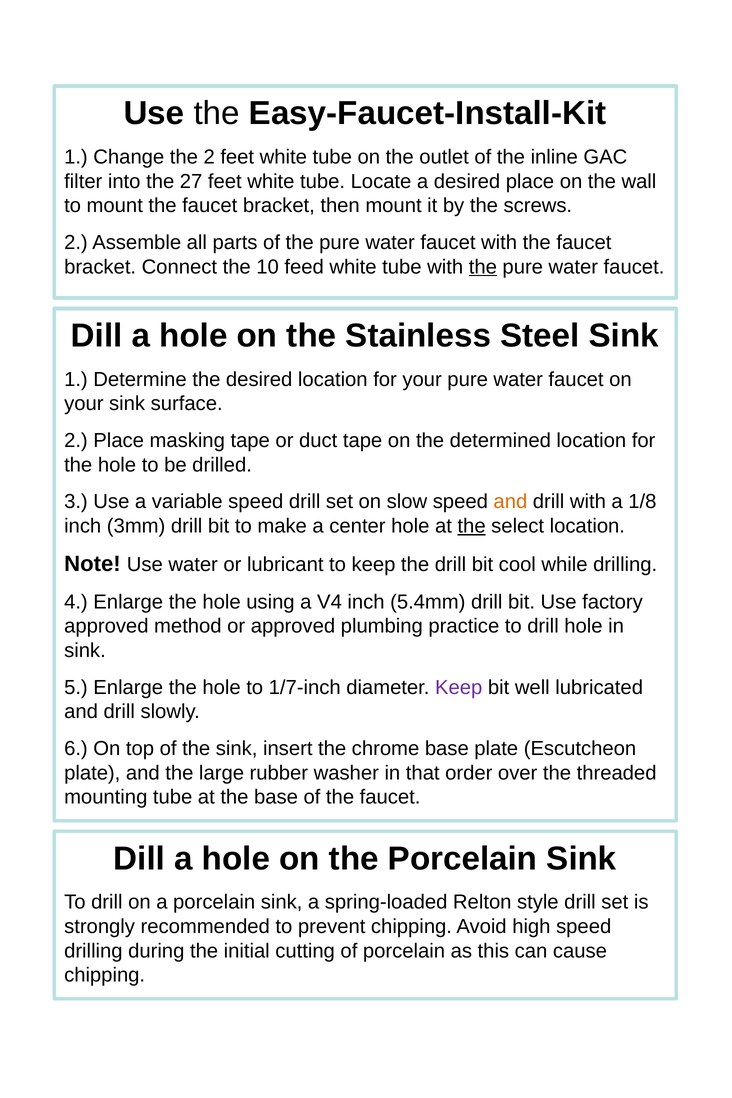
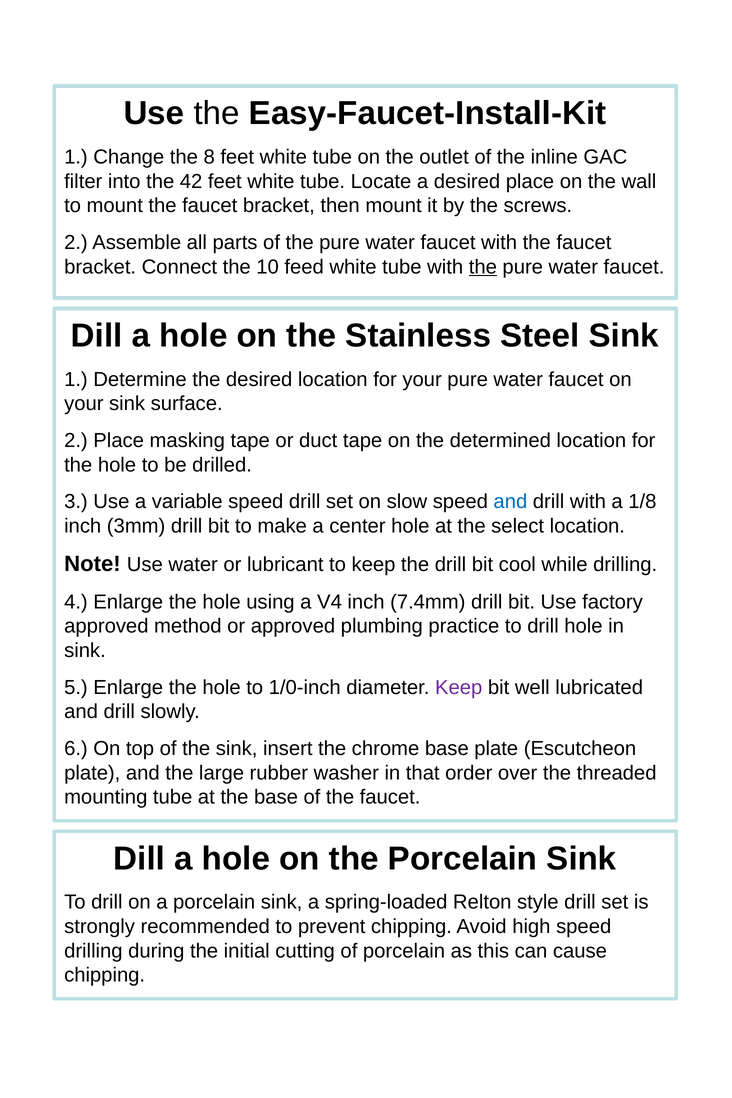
the 2: 2 -> 8
27: 27 -> 42
and at (510, 502) colour: orange -> blue
the at (472, 526) underline: present -> none
5.4mm: 5.4mm -> 7.4mm
1/7-inch: 1/7-inch -> 1/0-inch
